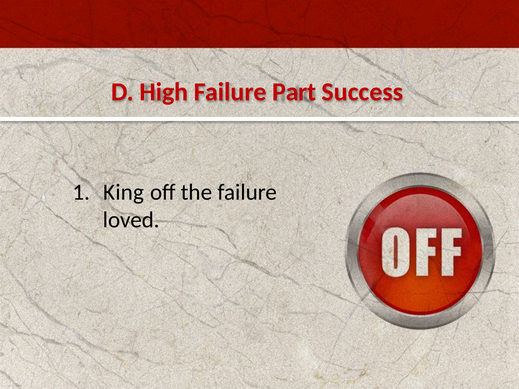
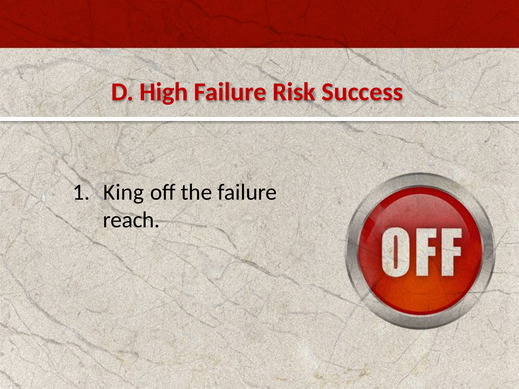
Part: Part -> Risk
loved: loved -> reach
